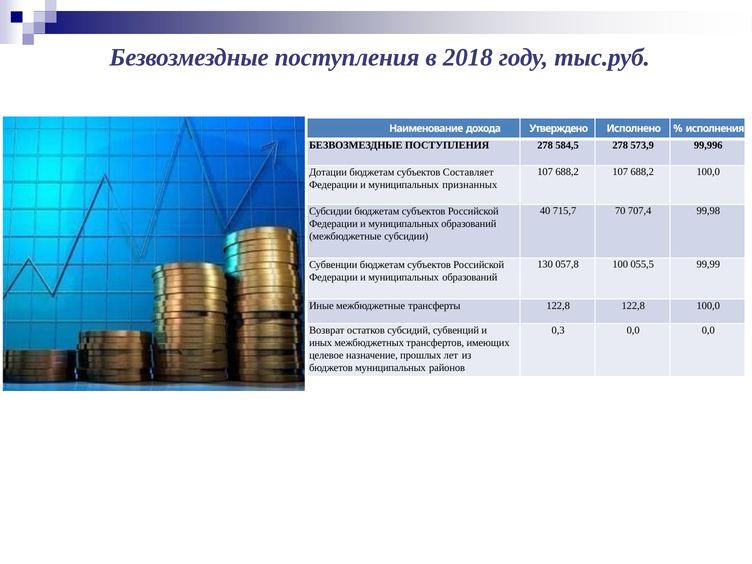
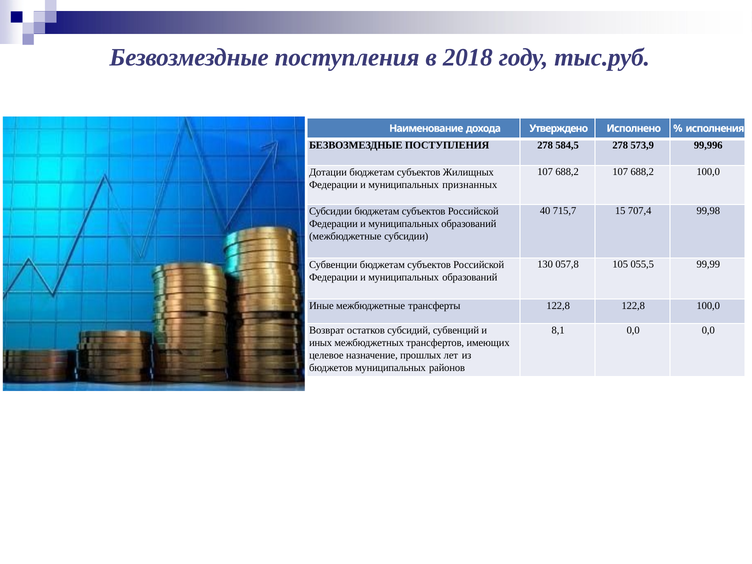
Составляет: Составляет -> Жилищных
70: 70 -> 15
100: 100 -> 105
0,3: 0,3 -> 8,1
